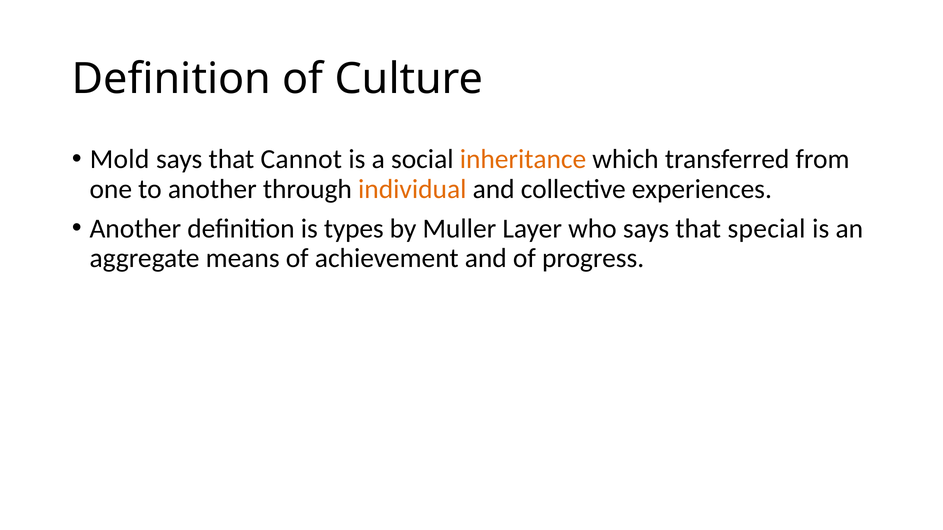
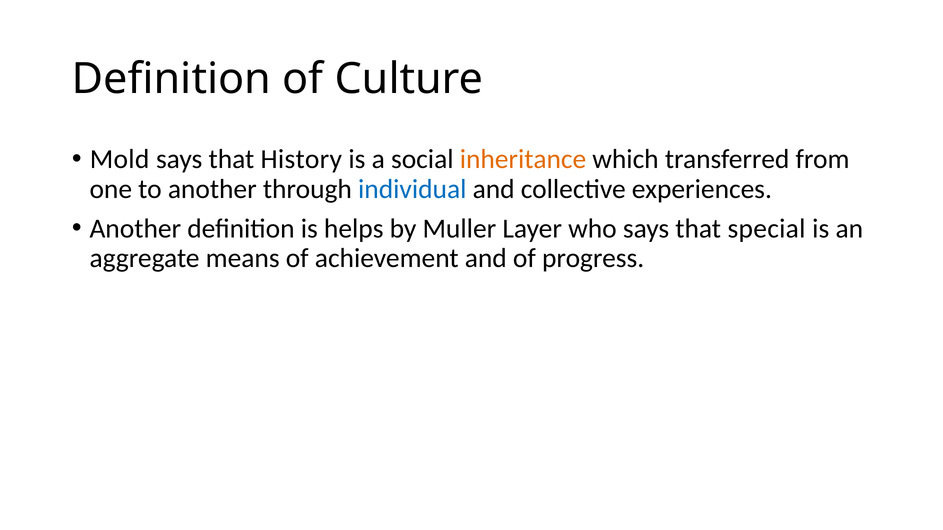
Cannot: Cannot -> History
individual colour: orange -> blue
types: types -> helps
